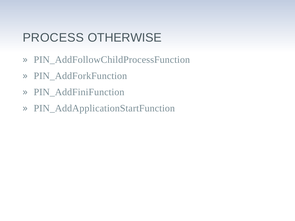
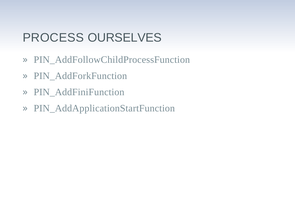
OTHERWISE: OTHERWISE -> OURSELVES
